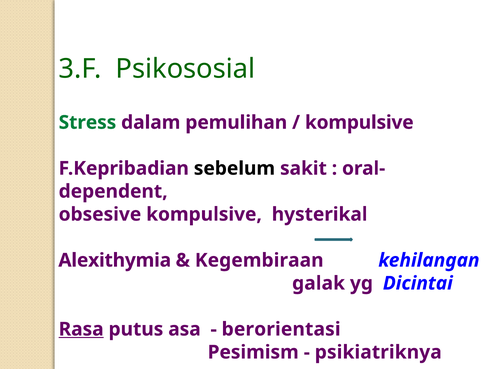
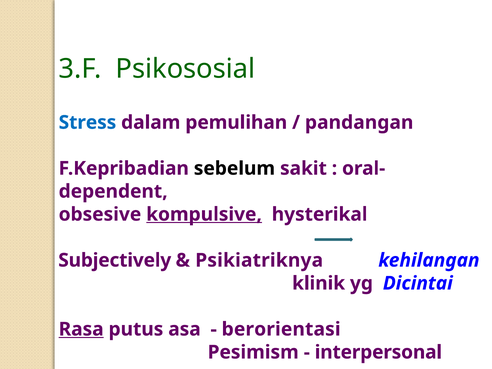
Stress colour: green -> blue
kompulsive at (359, 122): kompulsive -> pandangan
kompulsive at (204, 214) underline: none -> present
Alexithymia: Alexithymia -> Subjectively
Kegembiraan: Kegembiraan -> Psikiatriknya
galak: galak -> klinik
psikiatriknya: psikiatriknya -> interpersonal
